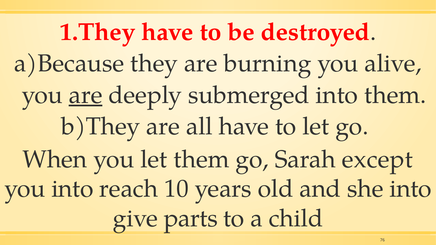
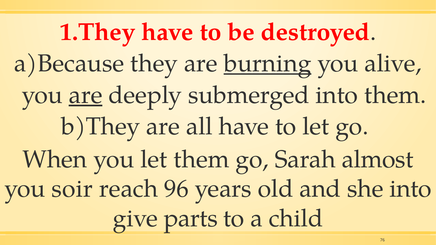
burning underline: none -> present
except: except -> almost
you into: into -> soir
10: 10 -> 96
